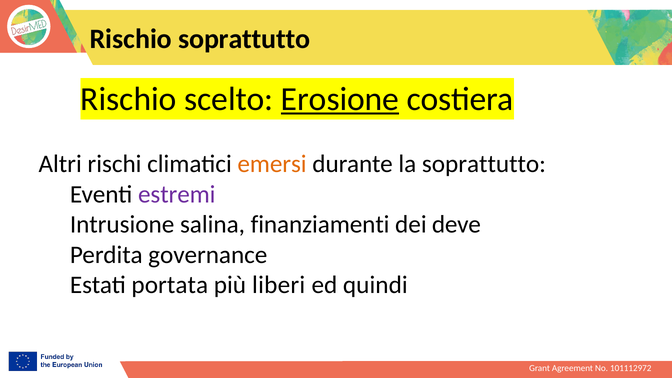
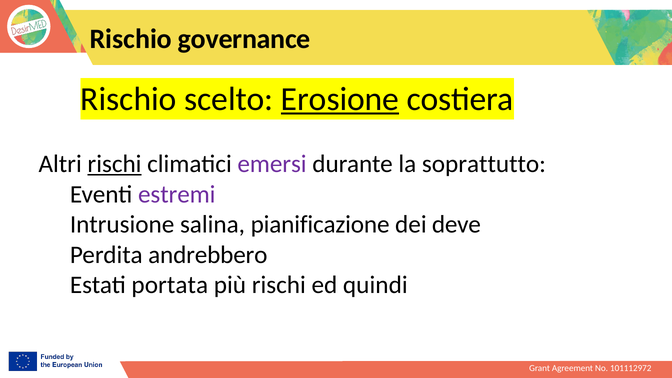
Rischio soprattutto: soprattutto -> governance
rischi at (115, 164) underline: none -> present
emersi colour: orange -> purple
finanziamenti: finanziamenti -> pianificazione
governance: governance -> andrebbero
più liberi: liberi -> rischi
